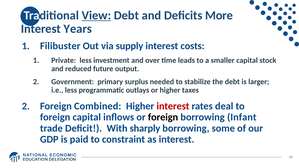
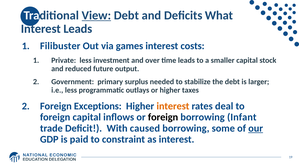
More: More -> What
Interest Years: Years -> Leads
supply: supply -> games
Combined: Combined -> Exceptions
interest at (173, 106) colour: red -> orange
sharply: sharply -> caused
our underline: none -> present
